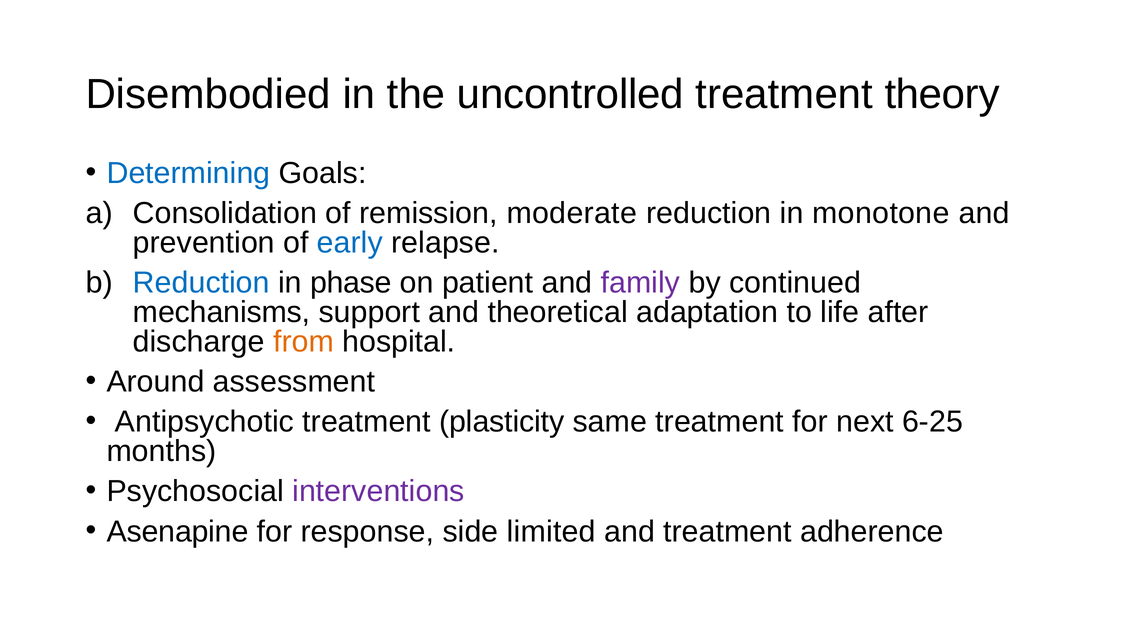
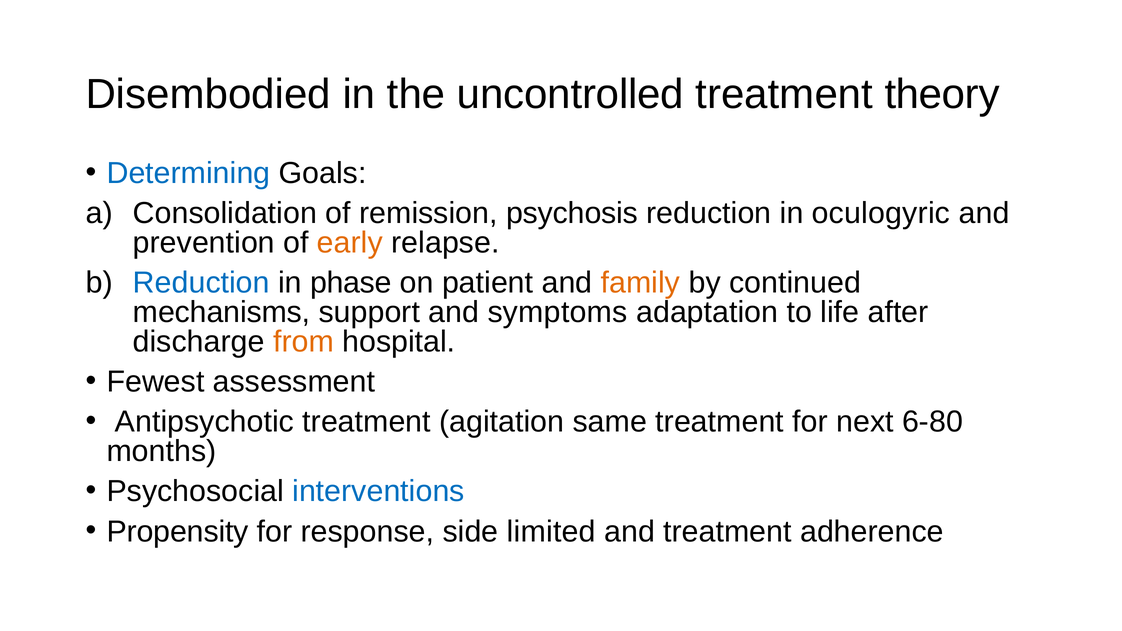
moderate: moderate -> psychosis
monotone: monotone -> oculogyric
early colour: blue -> orange
family colour: purple -> orange
theoretical: theoretical -> symptoms
Around: Around -> Fewest
plasticity: plasticity -> agitation
6-25: 6-25 -> 6-80
interventions colour: purple -> blue
Asenapine: Asenapine -> Propensity
